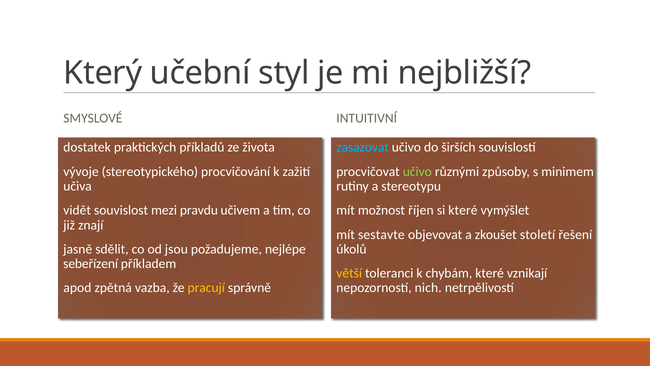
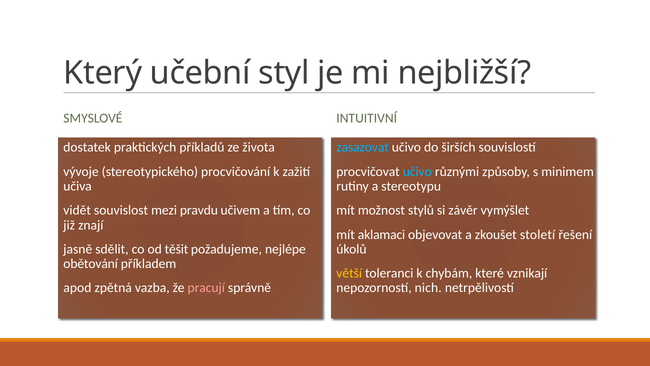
učivo at (417, 171) colour: light green -> light blue
říjen: říjen -> stylů
si které: které -> závěr
sestavte: sestavte -> aklamaci
jsou: jsou -> těšit
sebeřízení: sebeřízení -> obětování
pracují colour: yellow -> pink
